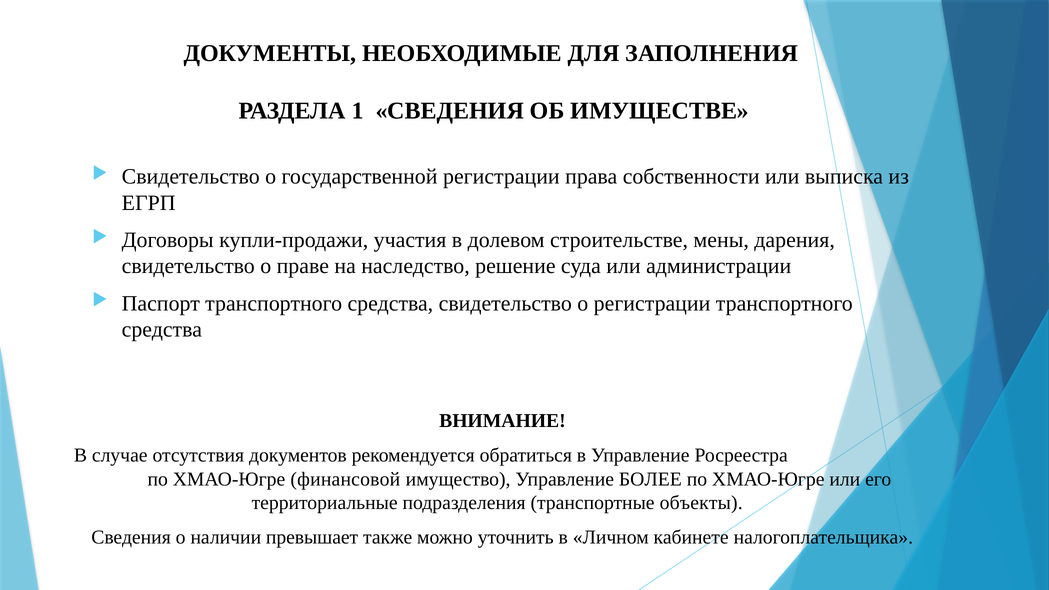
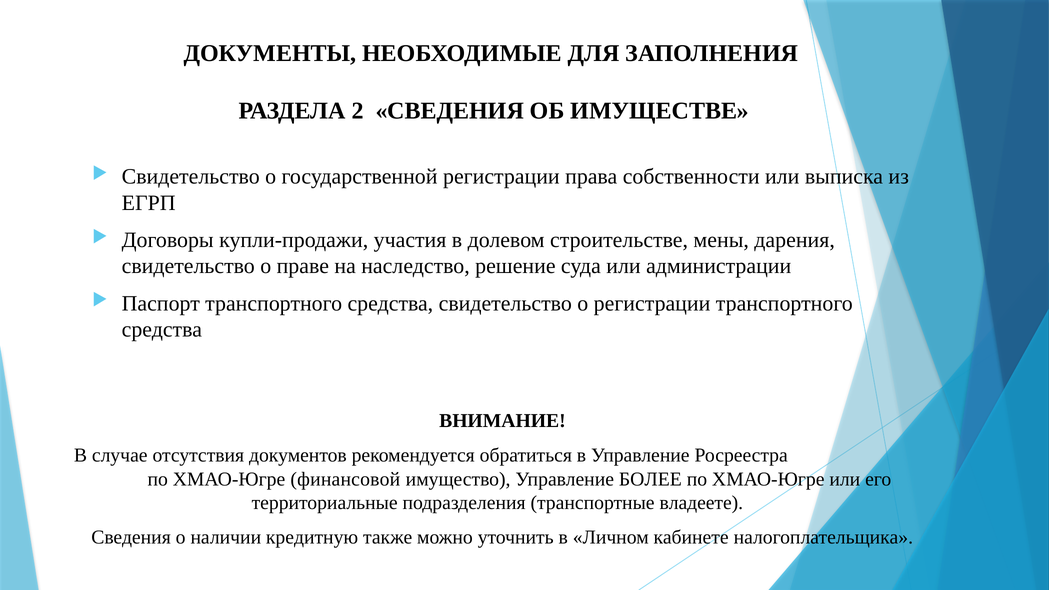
1: 1 -> 2
объекты: объекты -> владеете
превышает: превышает -> кредитную
